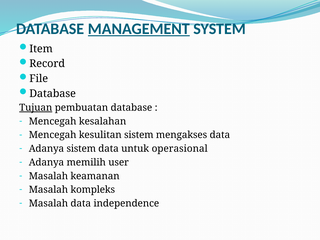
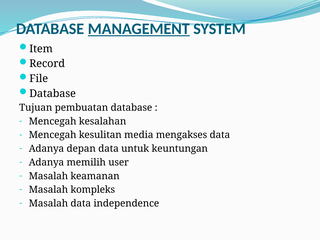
Tujuan underline: present -> none
kesulitan sistem: sistem -> media
Adanya sistem: sistem -> depan
operasional: operasional -> keuntungan
